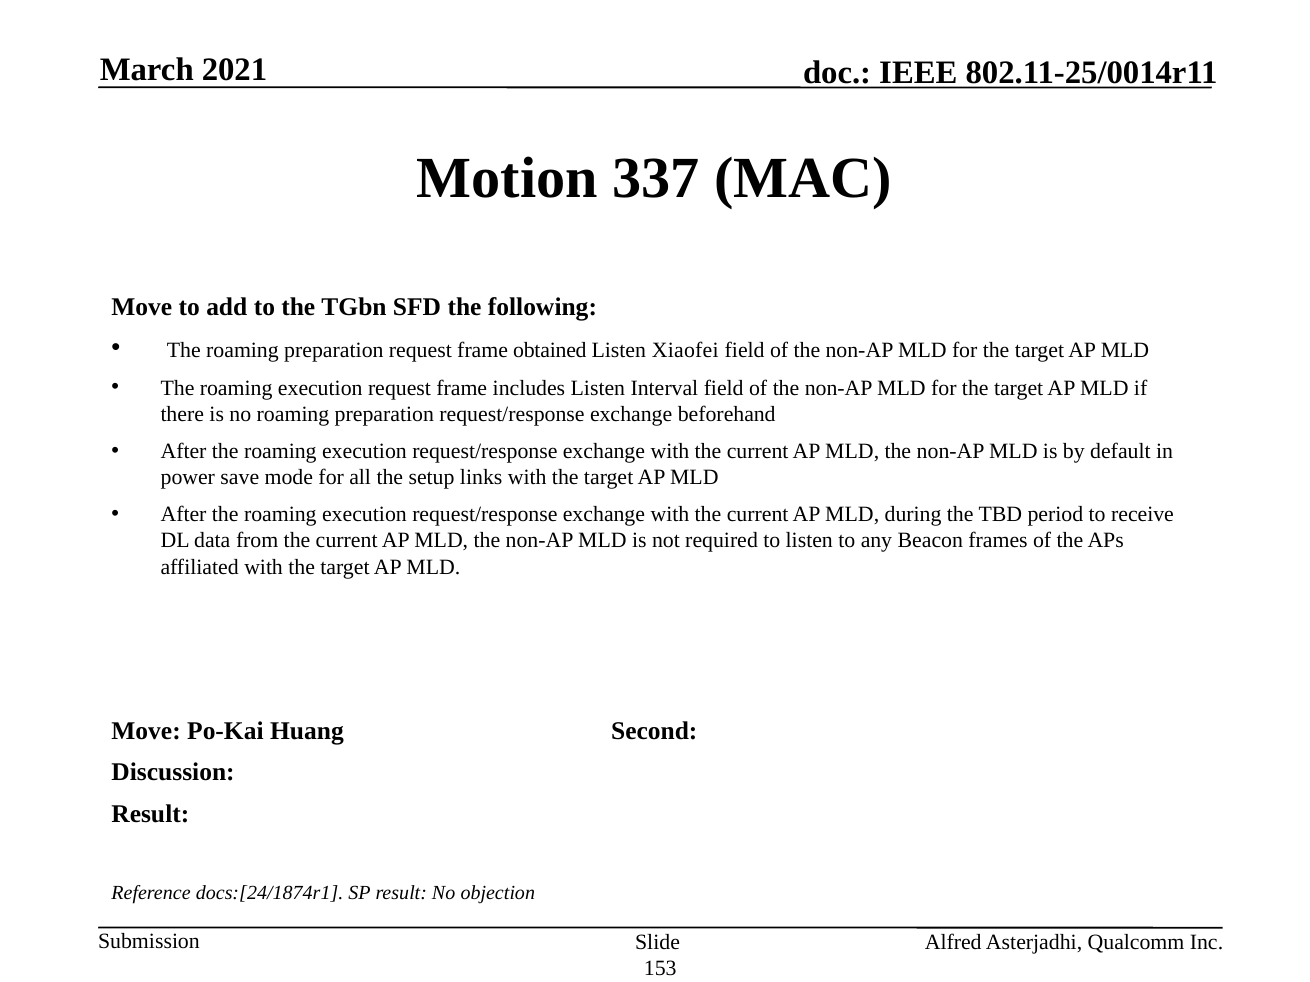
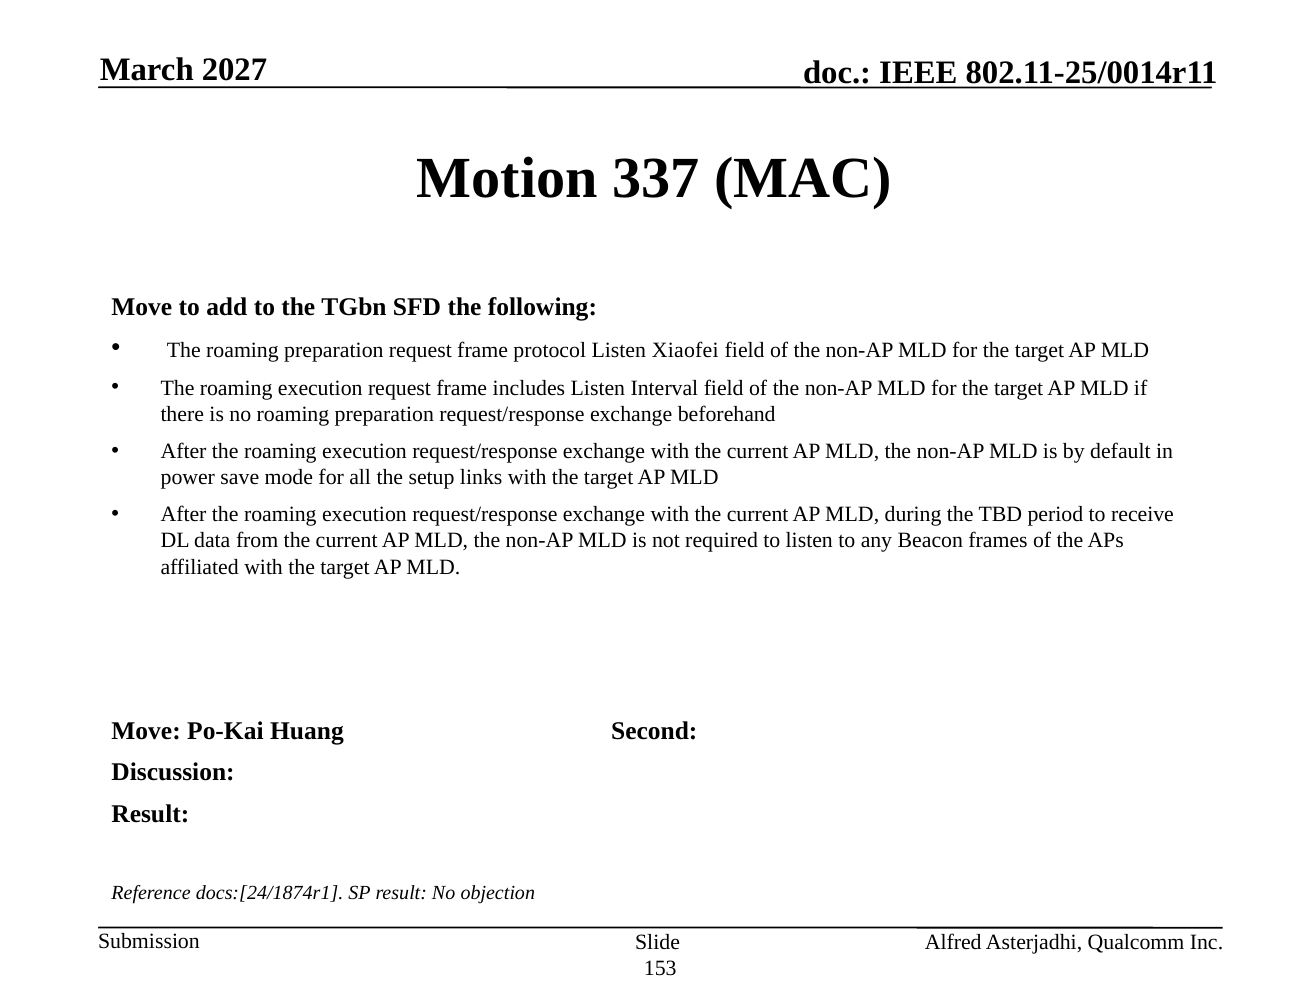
2021: 2021 -> 2027
obtained: obtained -> protocol
